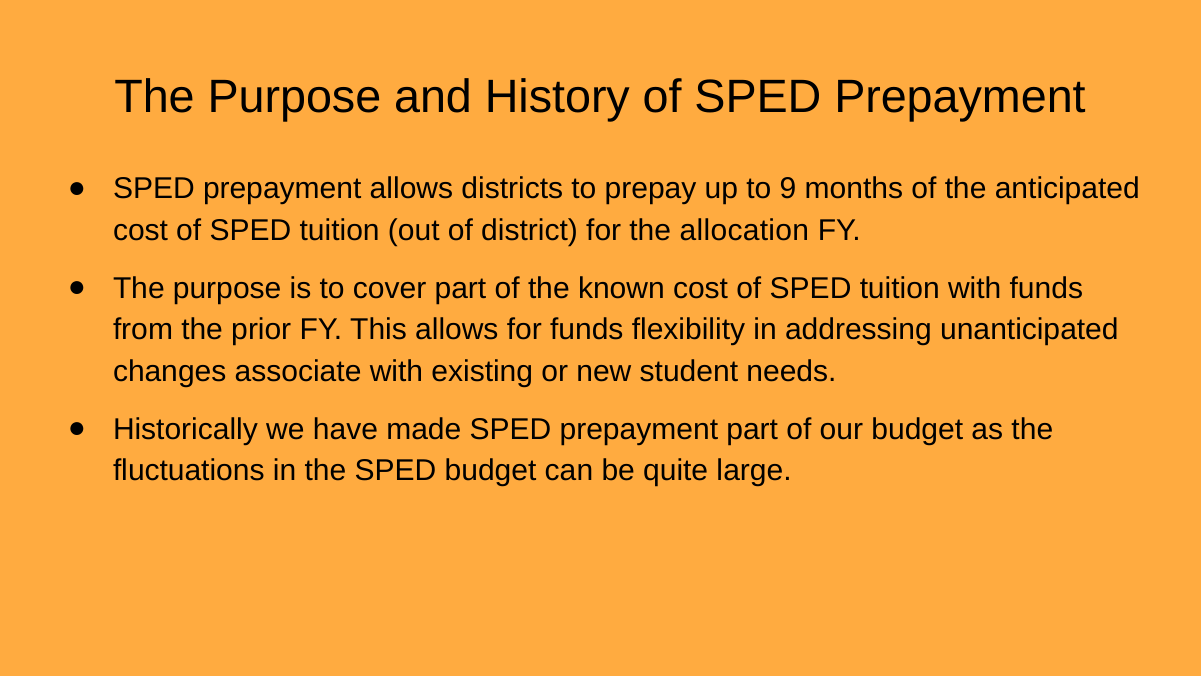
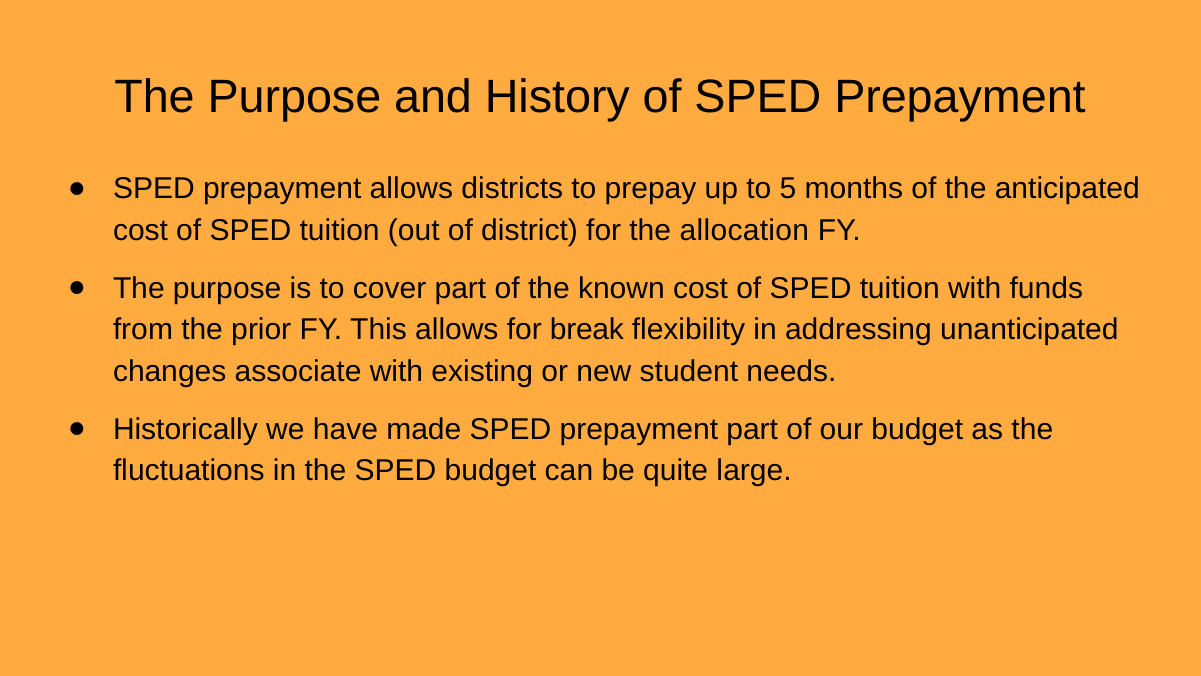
9: 9 -> 5
for funds: funds -> break
